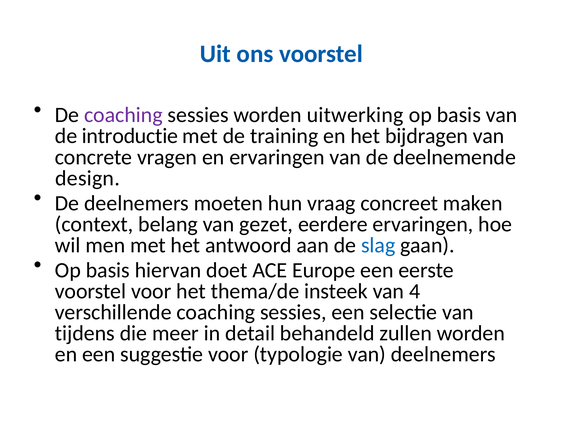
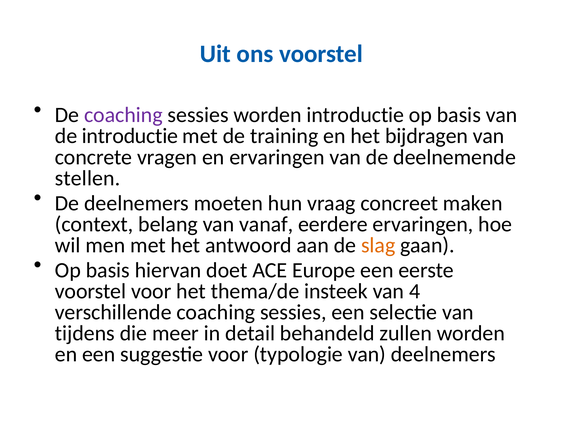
worden uitwerking: uitwerking -> introductie
design: design -> stellen
gezet: gezet -> vanaf
slag colour: blue -> orange
